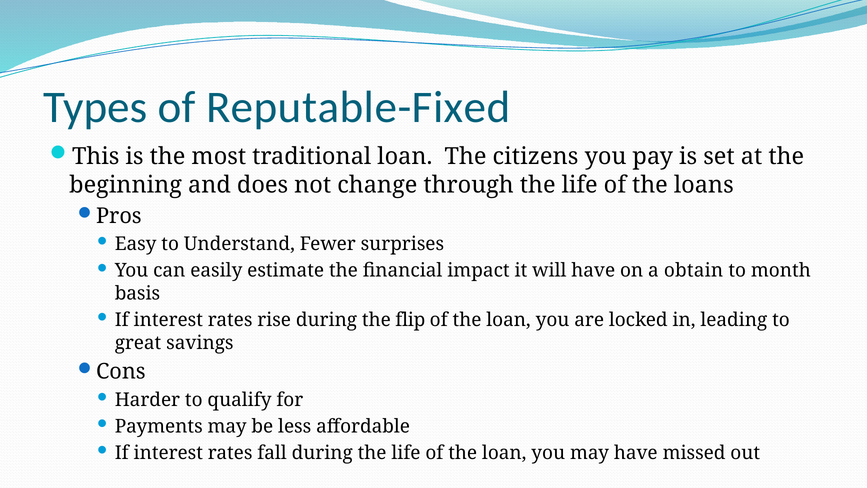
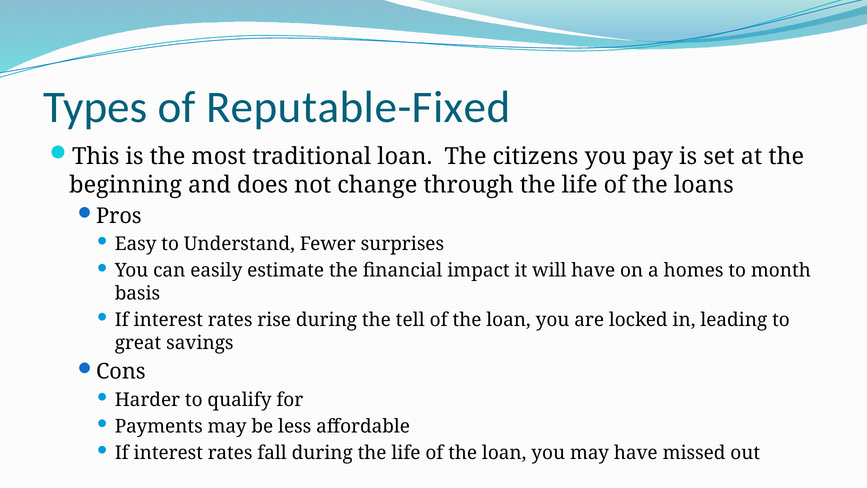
obtain: obtain -> homes
flip: flip -> tell
